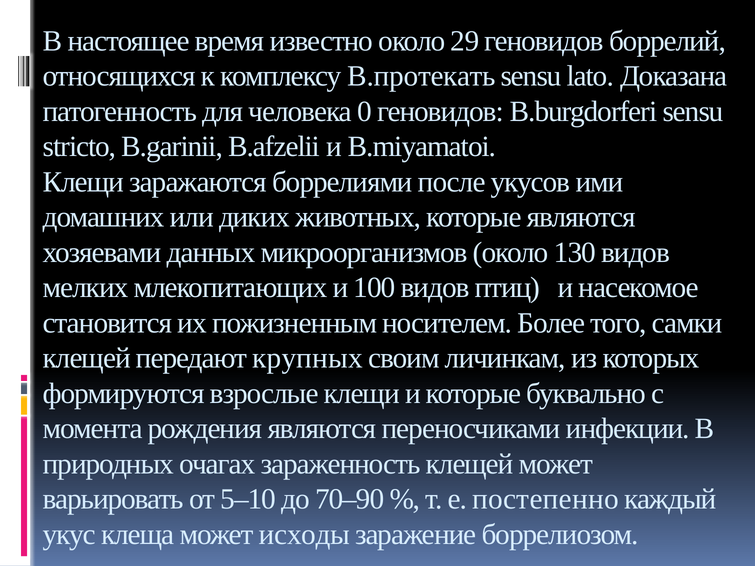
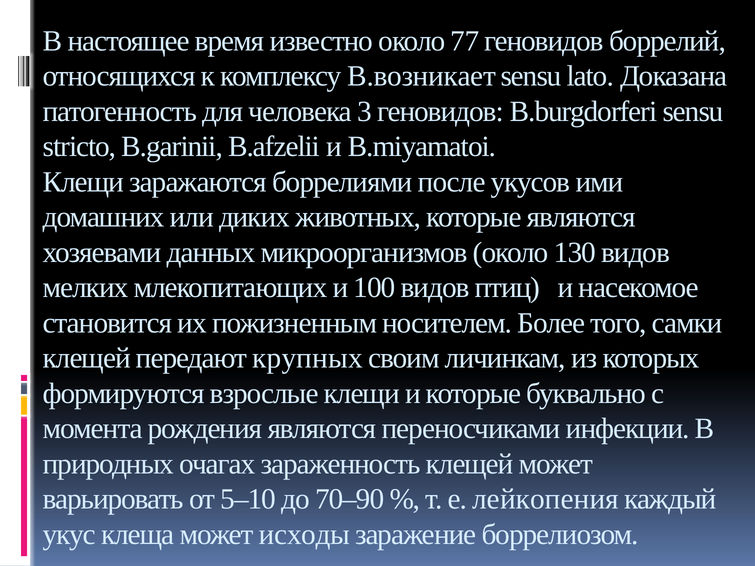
29: 29 -> 77
B.протекать: B.протекать -> B.возникает
0: 0 -> 3
постепенно: постепенно -> лейкопения
